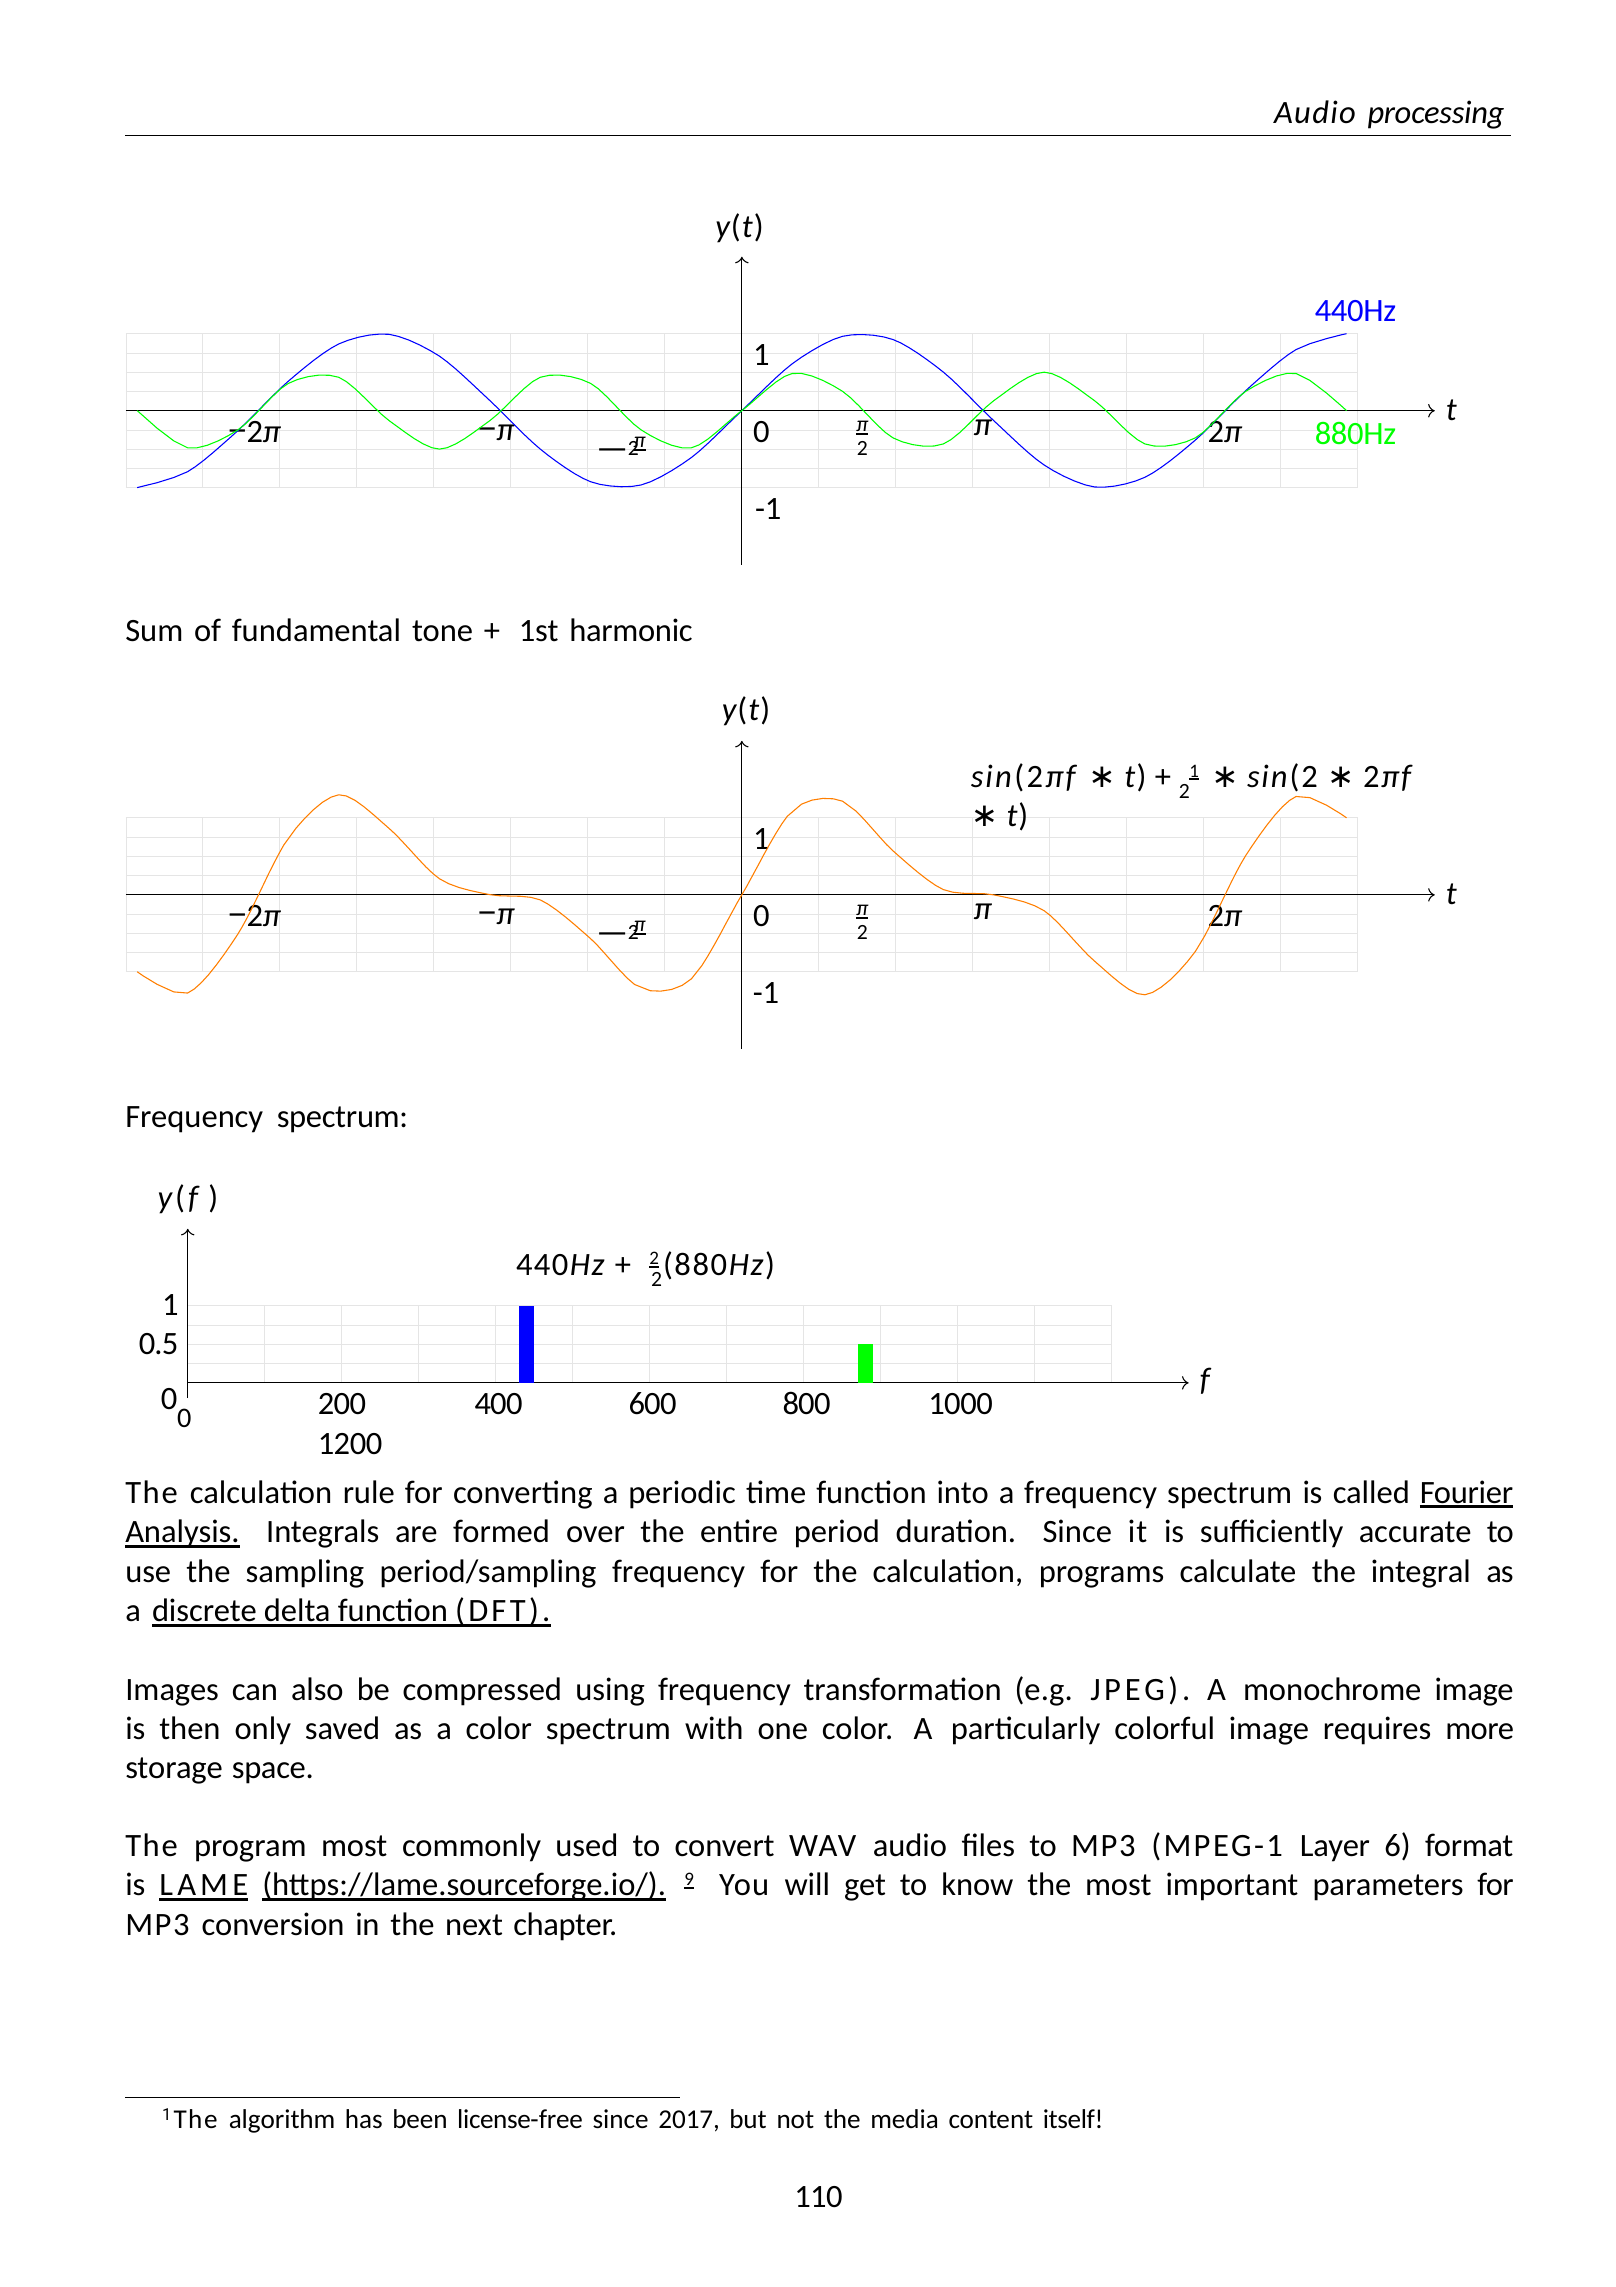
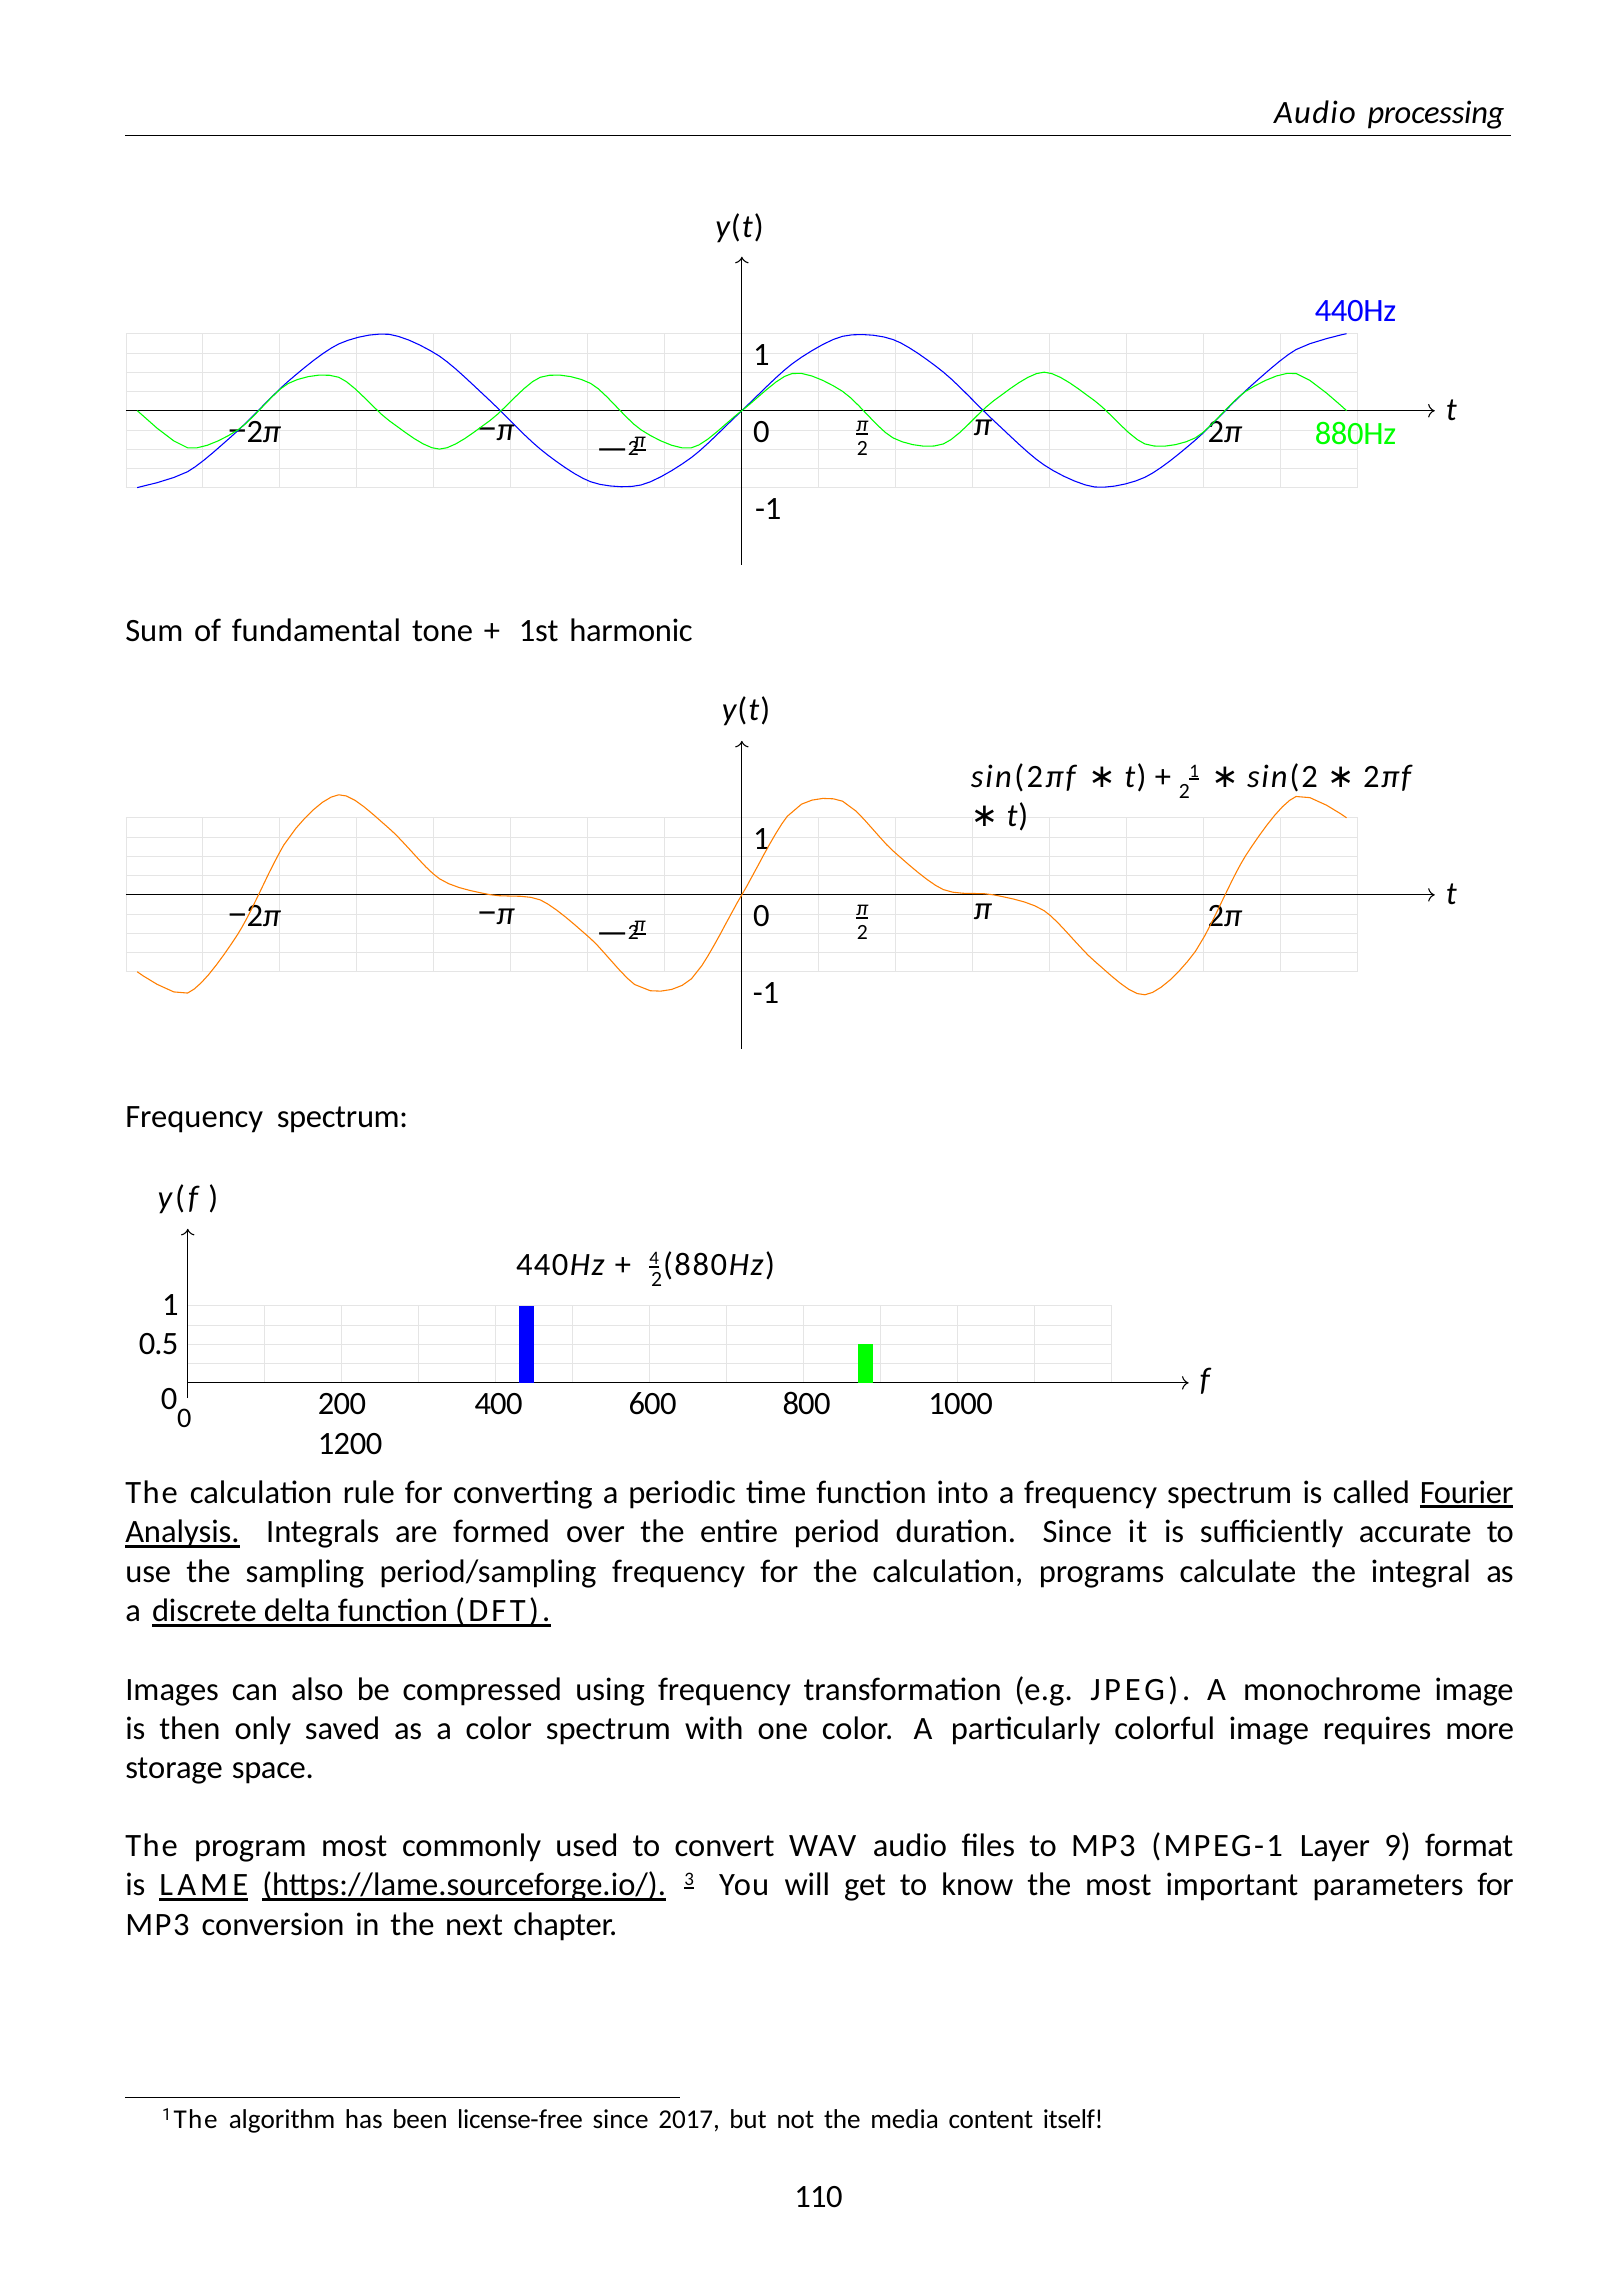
2 at (654, 1259): 2 -> 4
6: 6 -> 9
9: 9 -> 3
